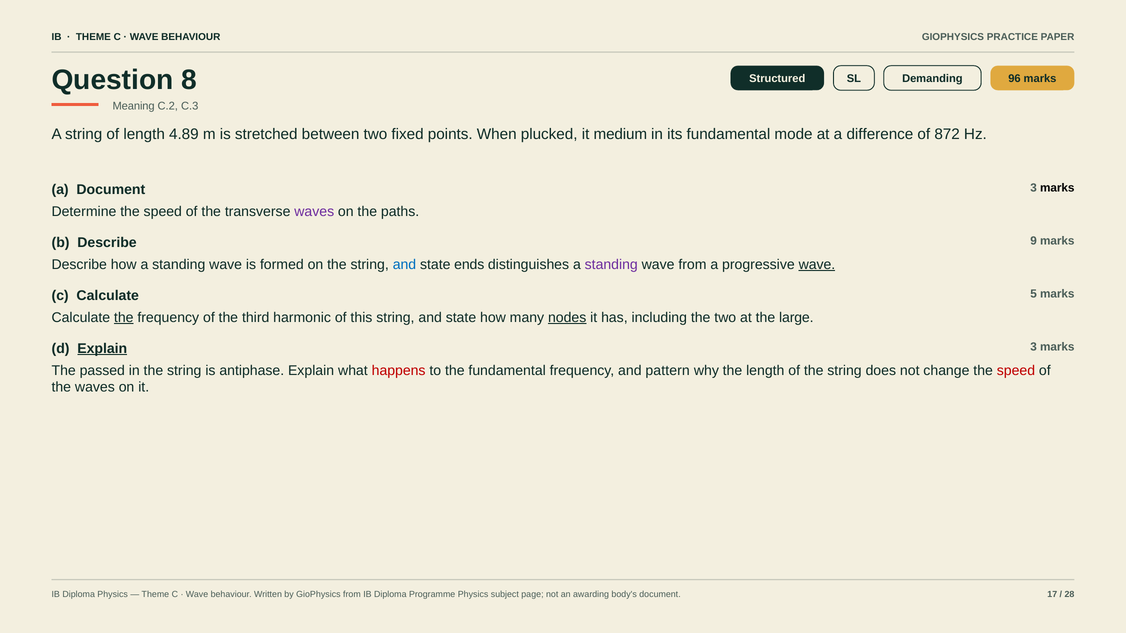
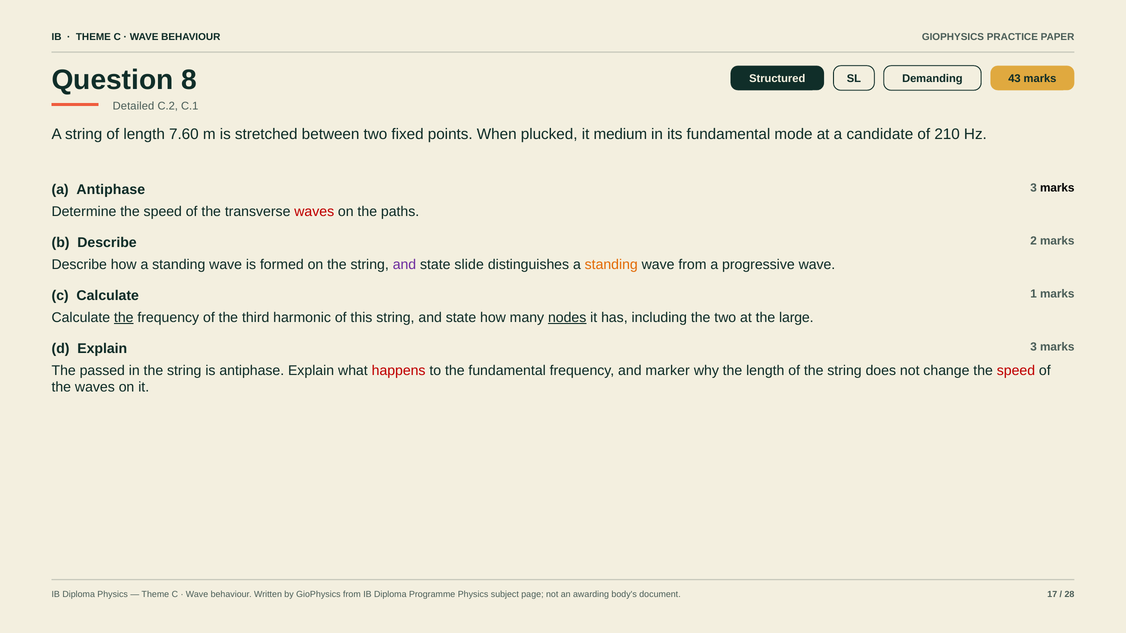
96: 96 -> 43
Meaning: Meaning -> Detailed
C.3: C.3 -> C.1
4.89: 4.89 -> 7.60
difference: difference -> candidate
872: 872 -> 210
a Document: Document -> Antiphase
waves at (314, 212) colour: purple -> red
9: 9 -> 2
and at (404, 265) colour: blue -> purple
ends: ends -> slide
standing at (611, 265) colour: purple -> orange
wave at (817, 265) underline: present -> none
5: 5 -> 1
Explain at (102, 349) underline: present -> none
pattern: pattern -> marker
